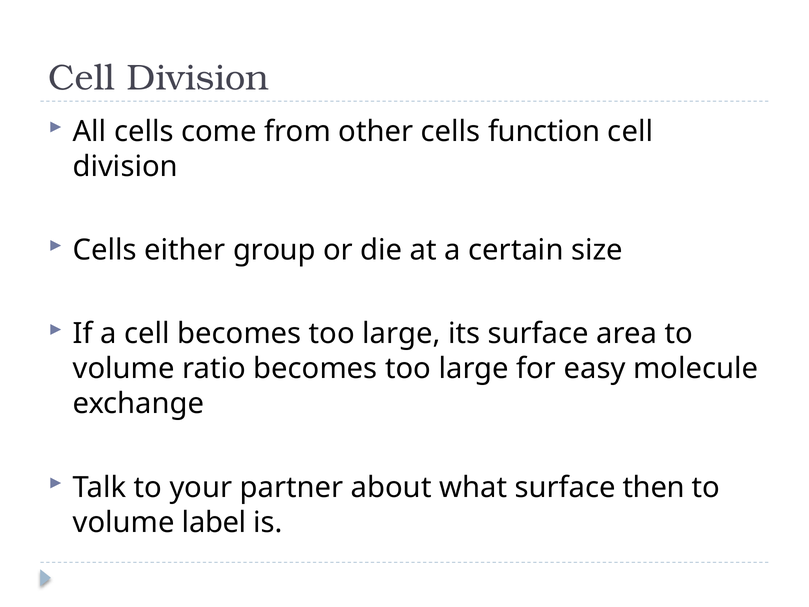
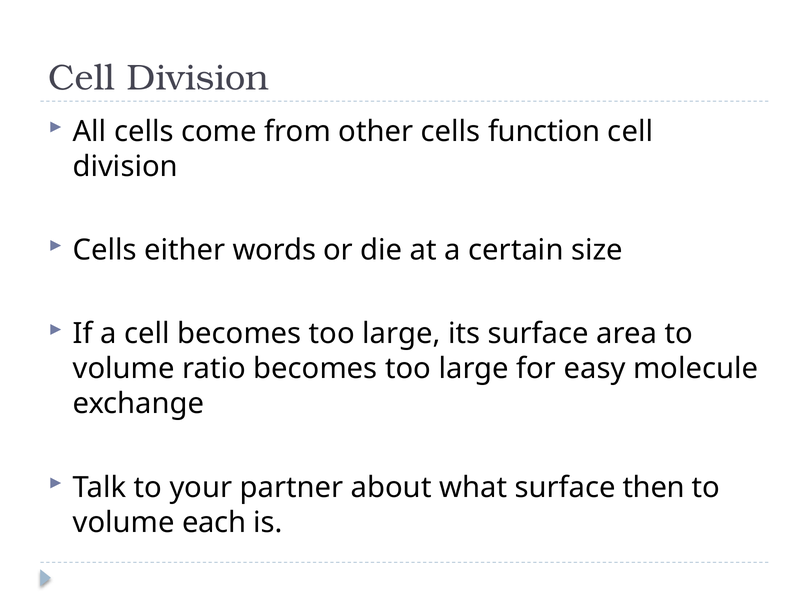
group: group -> words
label: label -> each
